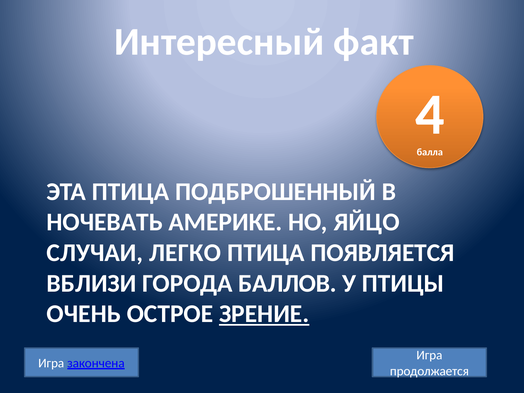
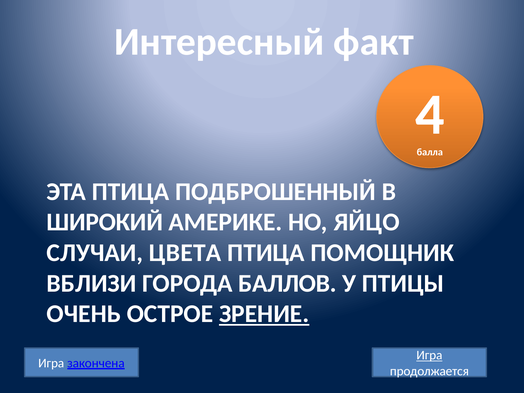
НОЧЕВАТЬ: НОЧЕВАТЬ -> ШИРОКИЙ
ЛЕГКО: ЛЕГКО -> ЦВЕТА
ПОЯВЛЯЕТСЯ: ПОЯВЛЯЕТСЯ -> ПОМОЩНИК
Игра at (429, 355) underline: none -> present
